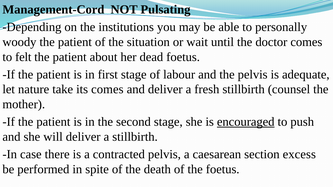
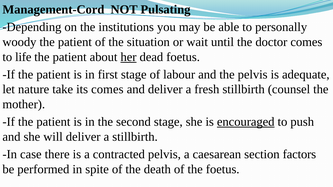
felt: felt -> life
her underline: none -> present
excess: excess -> factors
